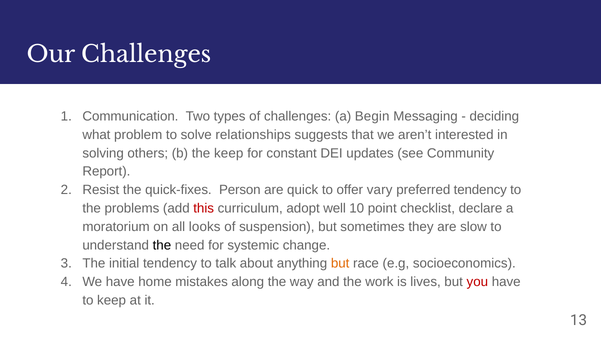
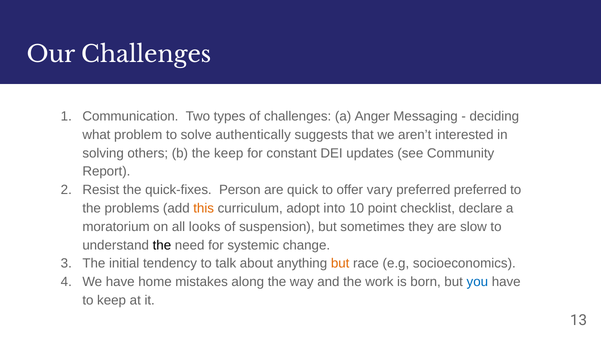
Begin: Begin -> Anger
relationships: relationships -> authentically
preferred tendency: tendency -> preferred
this colour: red -> orange
well: well -> into
lives: lives -> born
you colour: red -> blue
